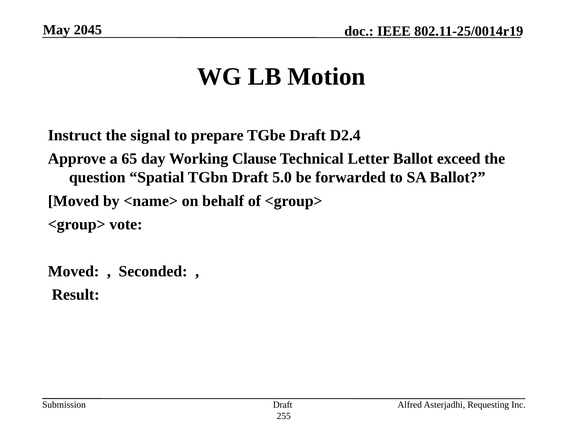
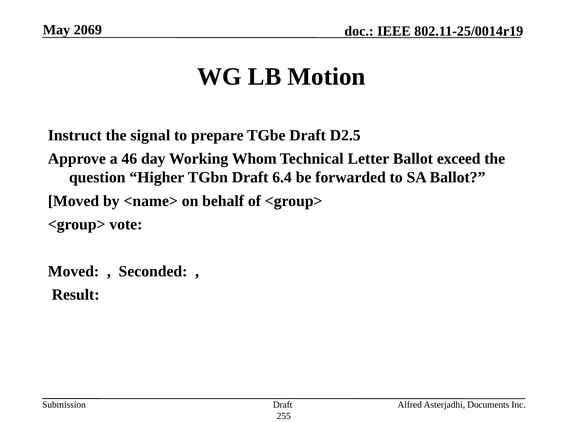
2045: 2045 -> 2069
D2.4: D2.4 -> D2.5
65: 65 -> 46
Clause: Clause -> Whom
Spatial: Spatial -> Higher
5.0: 5.0 -> 6.4
Requesting: Requesting -> Documents
